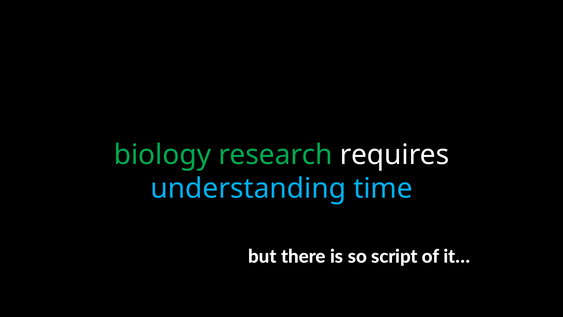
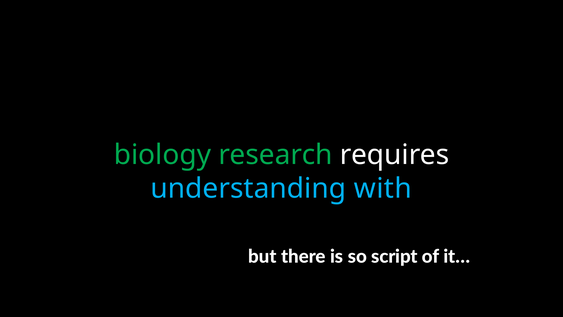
time: time -> with
